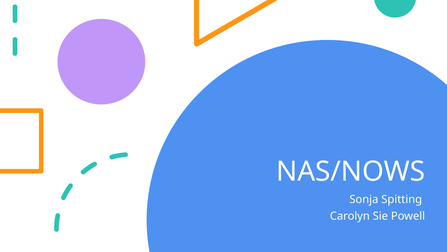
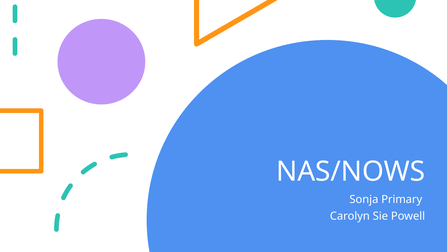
Spitting: Spitting -> Primary
